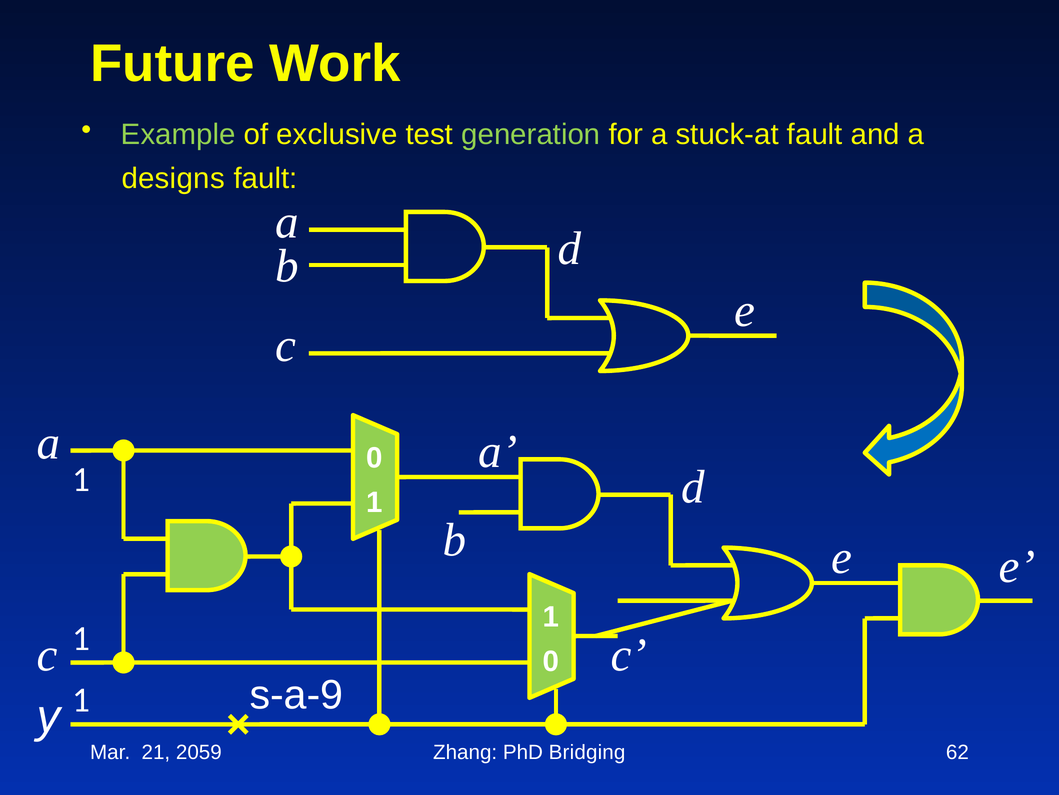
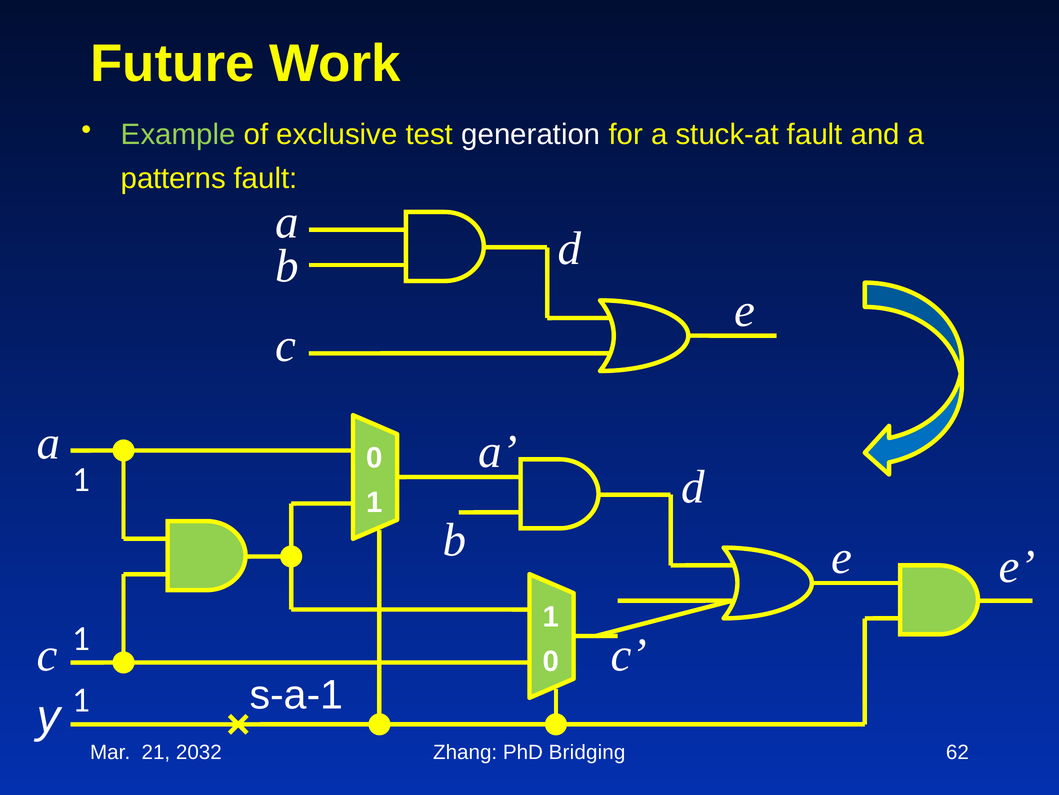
generation colour: light green -> white
designs: designs -> patterns
s-a-9: s-a-9 -> s-a-1
2059: 2059 -> 2032
